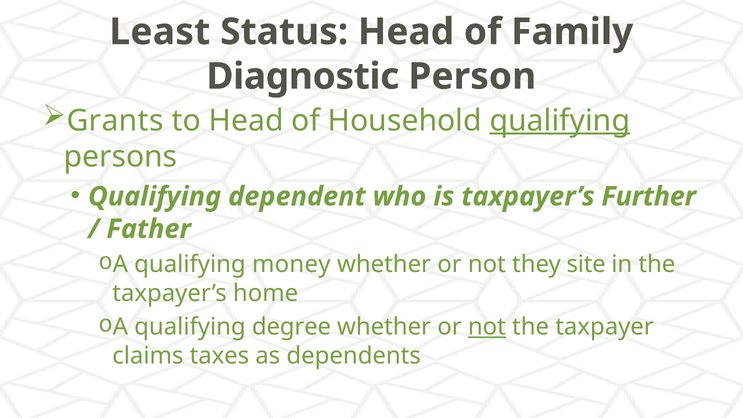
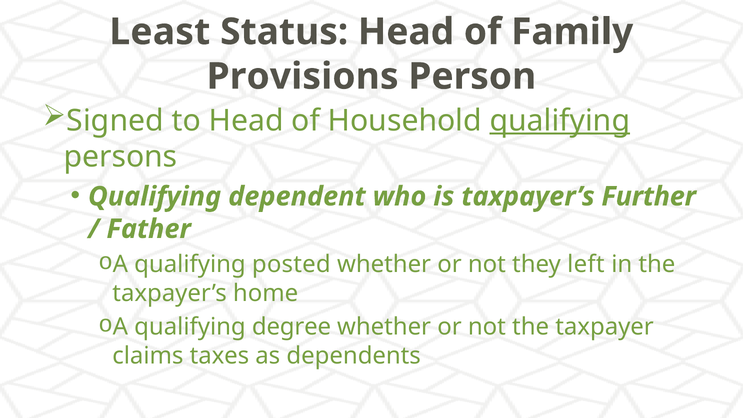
Diagnostic: Diagnostic -> Provisions
Grants: Grants -> Signed
money: money -> posted
site: site -> left
not at (487, 327) underline: present -> none
